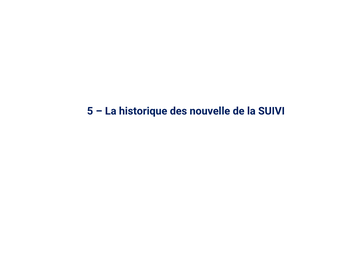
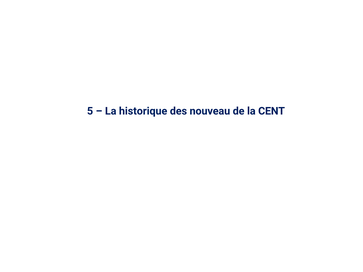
nouvelle: nouvelle -> nouveau
SUIVI: SUIVI -> CENT
